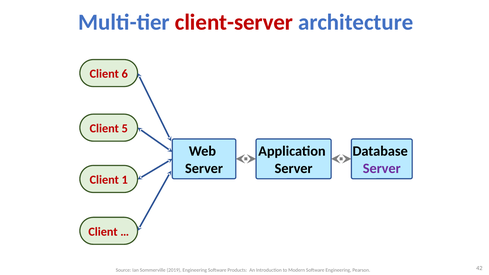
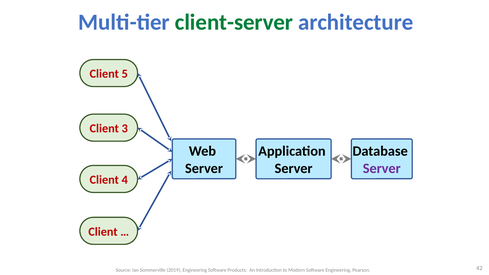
client-server colour: red -> green
6: 6 -> 5
5: 5 -> 3
1: 1 -> 4
